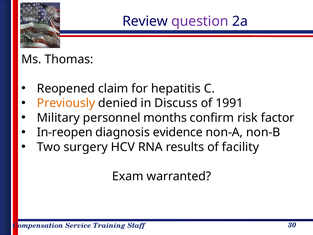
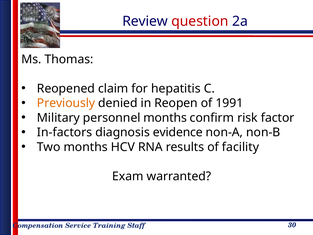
question colour: purple -> red
Discuss: Discuss -> Reopen
In-reopen: In-reopen -> In-factors
Two surgery: surgery -> months
